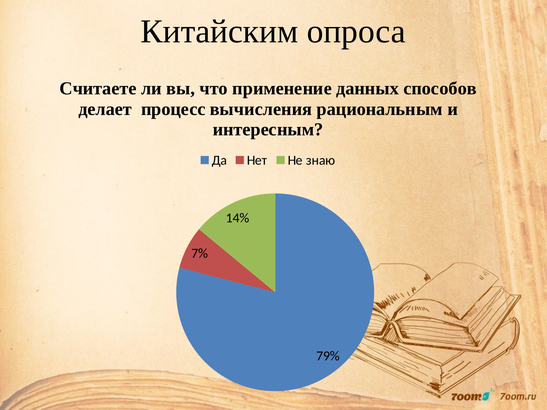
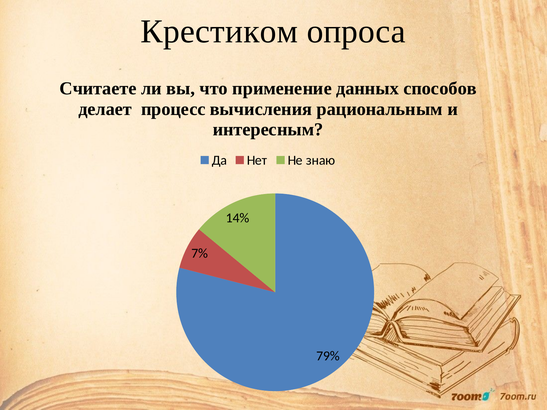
Китайским: Китайским -> Крестиком
